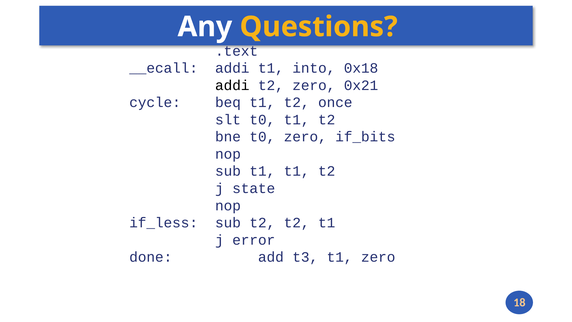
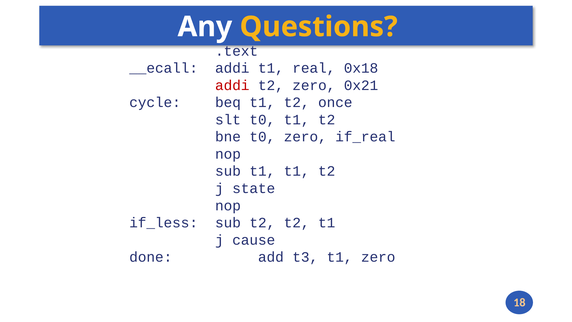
into: into -> real
addi at (232, 85) colour: black -> red
if_bits: if_bits -> if_real
error: error -> cause
